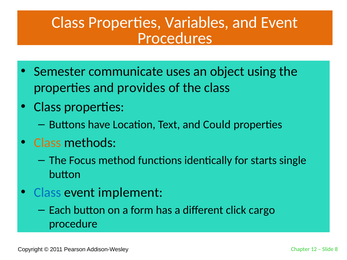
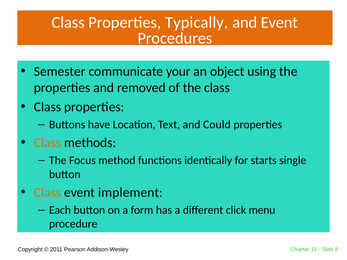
Variables: Variables -> Typically
uses: uses -> your
provides: provides -> removed
Class at (47, 193) colour: blue -> orange
cargo: cargo -> menu
